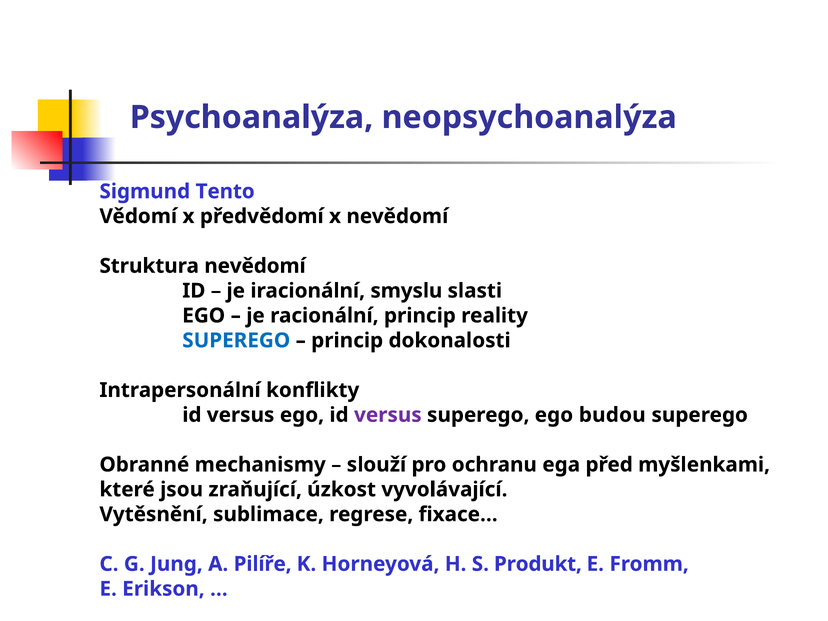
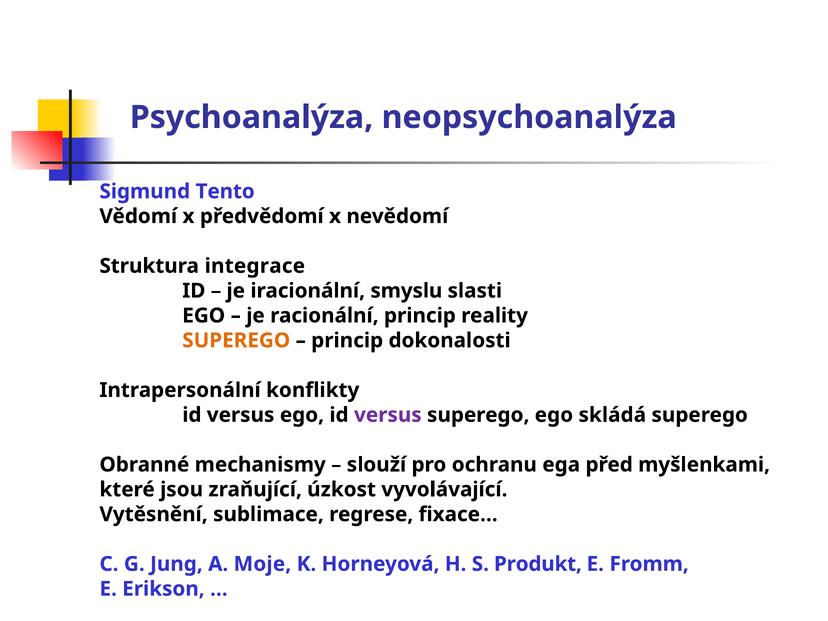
Struktura nevědomí: nevědomí -> integrace
SUPEREGO at (236, 340) colour: blue -> orange
budou: budou -> skládá
Pilíře: Pilíře -> Moje
